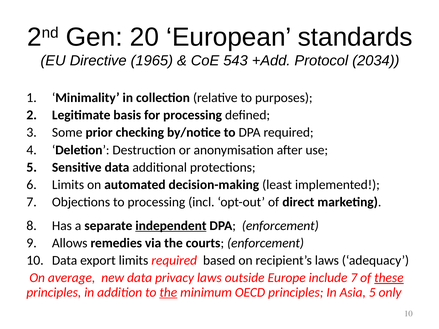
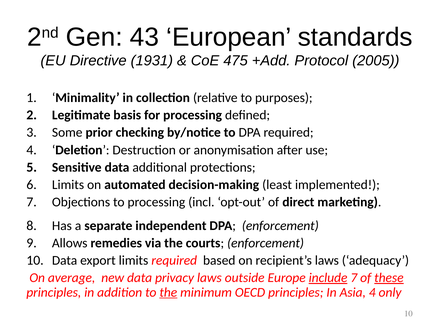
20: 20 -> 43
1965: 1965 -> 1931
543: 543 -> 475
2034: 2034 -> 2005
independent underline: present -> none
include underline: none -> present
Asia 5: 5 -> 4
